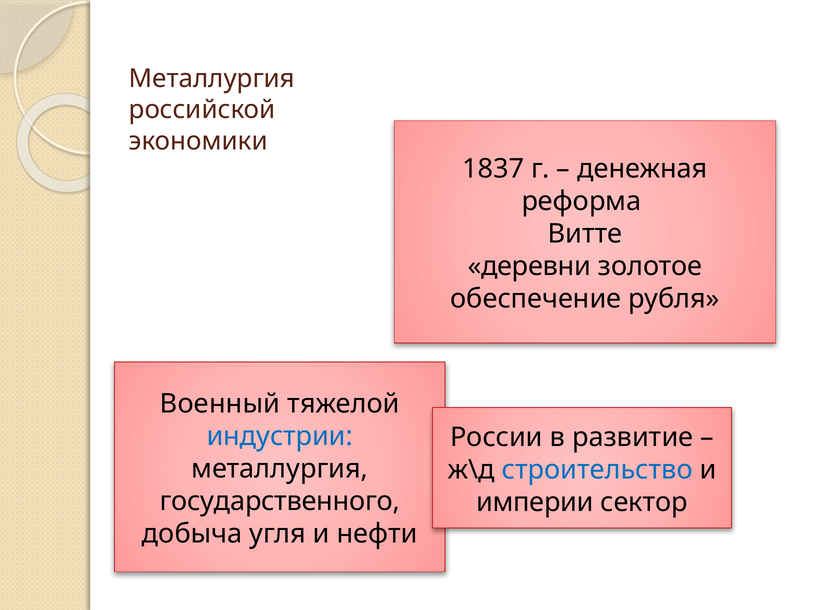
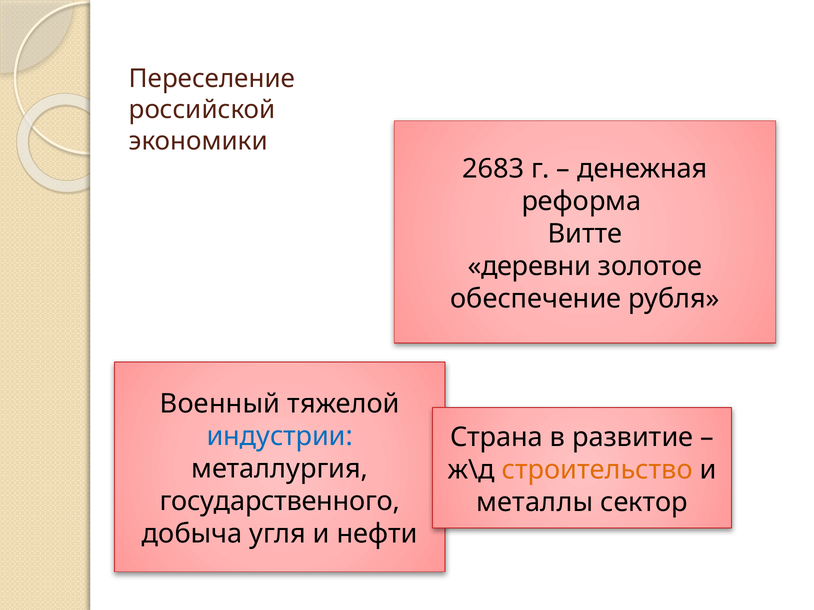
Металлургия at (212, 79): Металлургия -> Переселение
1837: 1837 -> 2683
России: России -> Страна
строительство colour: blue -> orange
империи: империи -> металлы
